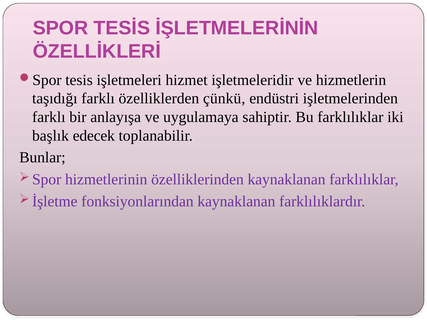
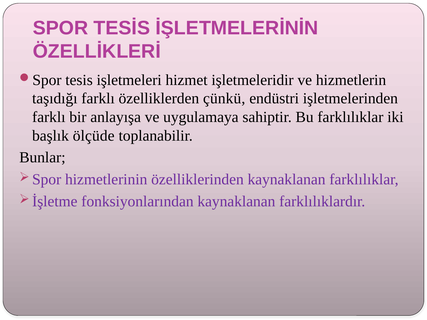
edecek: edecek -> ölçüde
